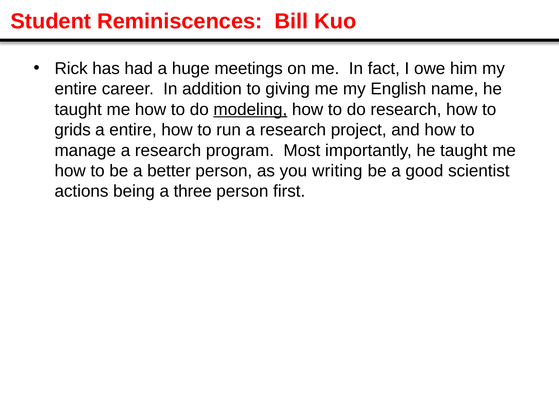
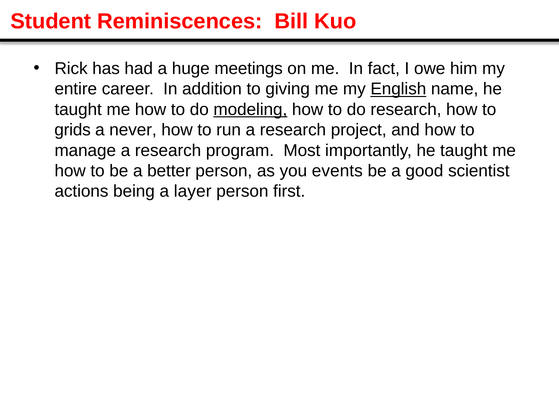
English underline: none -> present
a entire: entire -> never
writing: writing -> events
three: three -> layer
